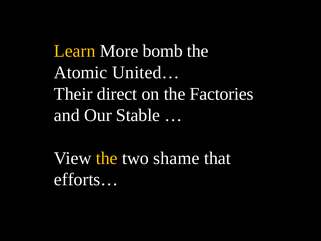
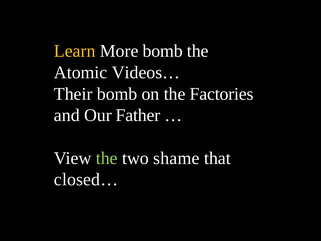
United…: United… -> Videos…
Their direct: direct -> bomb
Stable: Stable -> Father
the at (107, 158) colour: yellow -> light green
efforts…: efforts… -> closed…
